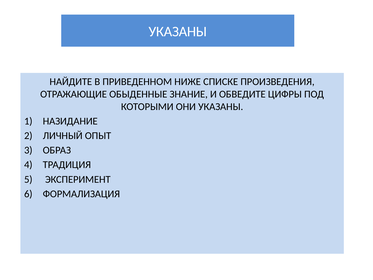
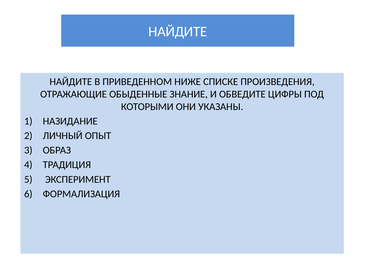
УКАЗАНЫ at (178, 32): УКАЗАНЫ -> НАЙДИТЕ
